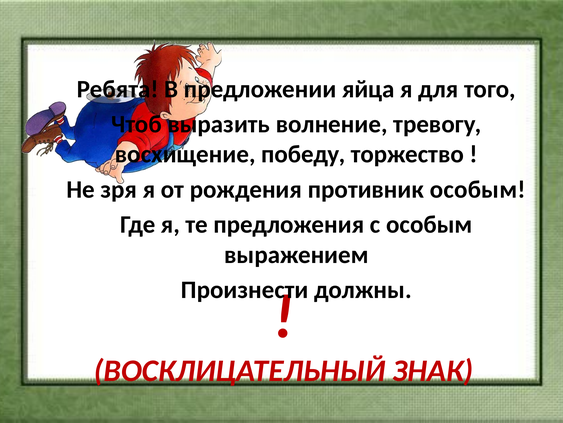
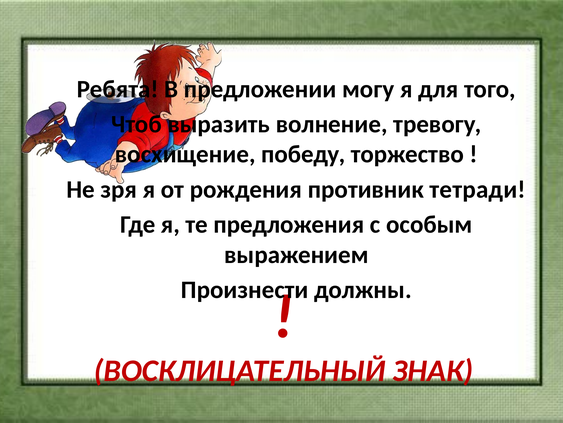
яйца: яйца -> могу
противник особым: особым -> тетради
